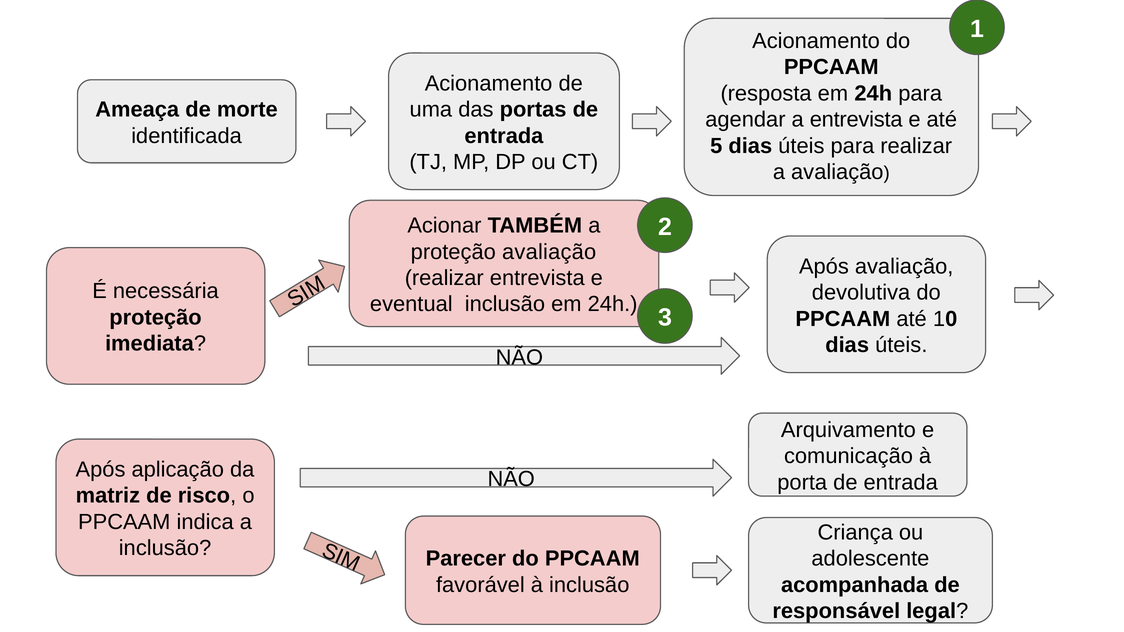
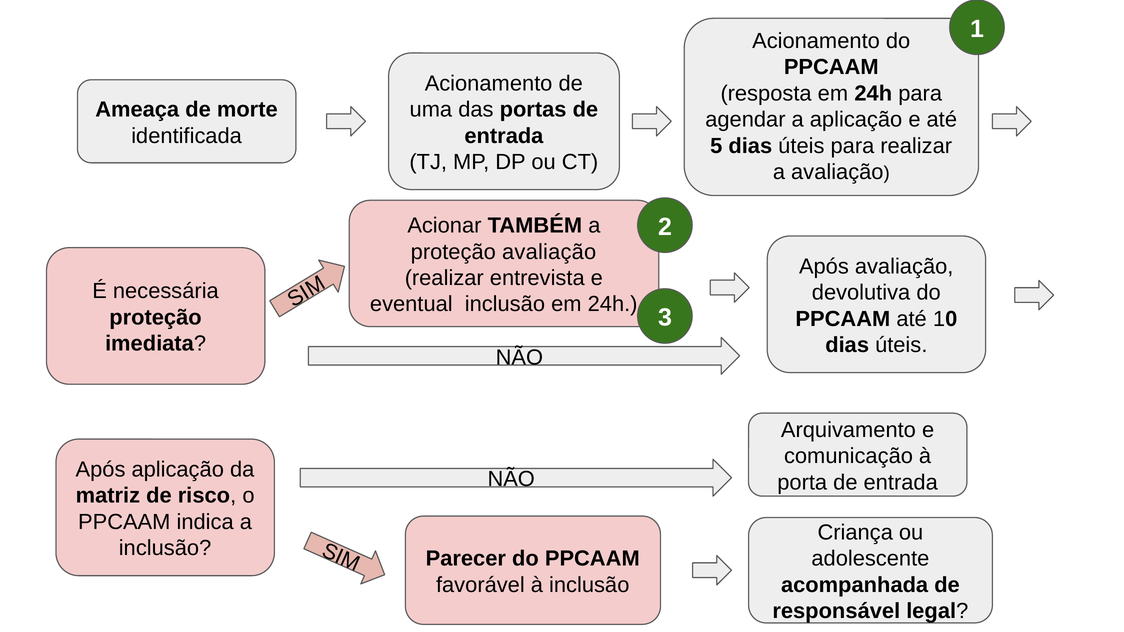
a entrevista: entrevista -> aplicação
